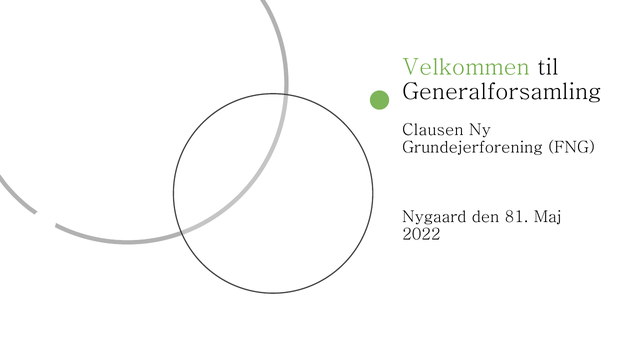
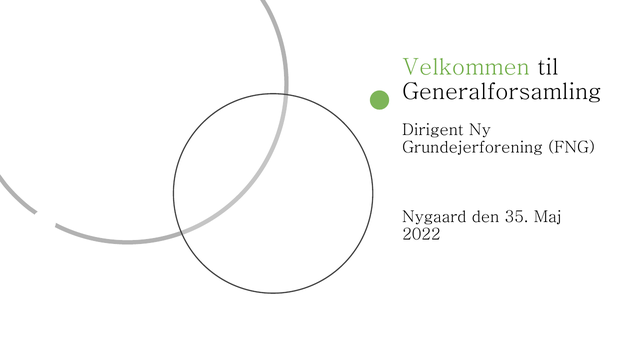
Clausen: Clausen -> Dirigent
81: 81 -> 35
